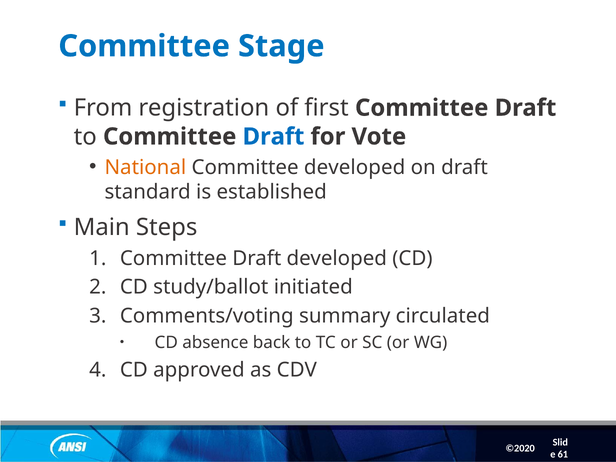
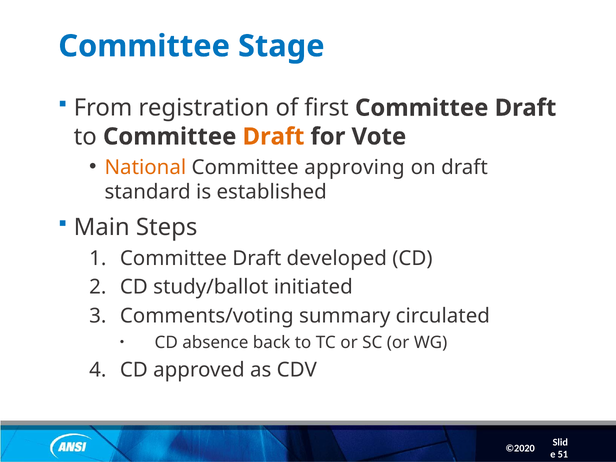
Draft at (273, 137) colour: blue -> orange
Committee developed: developed -> approving
61: 61 -> 51
